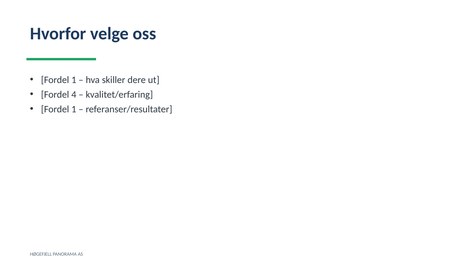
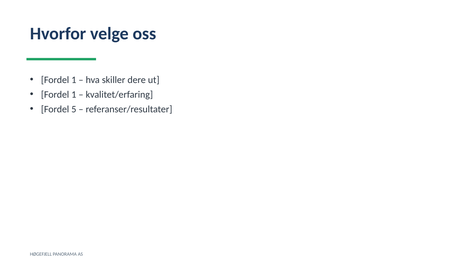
4 at (74, 95): 4 -> 1
1 at (74, 109): 1 -> 5
